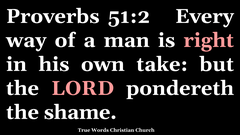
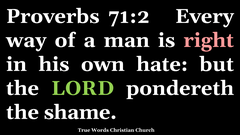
51:2: 51:2 -> 71:2
take: take -> hate
LORD colour: pink -> light green
